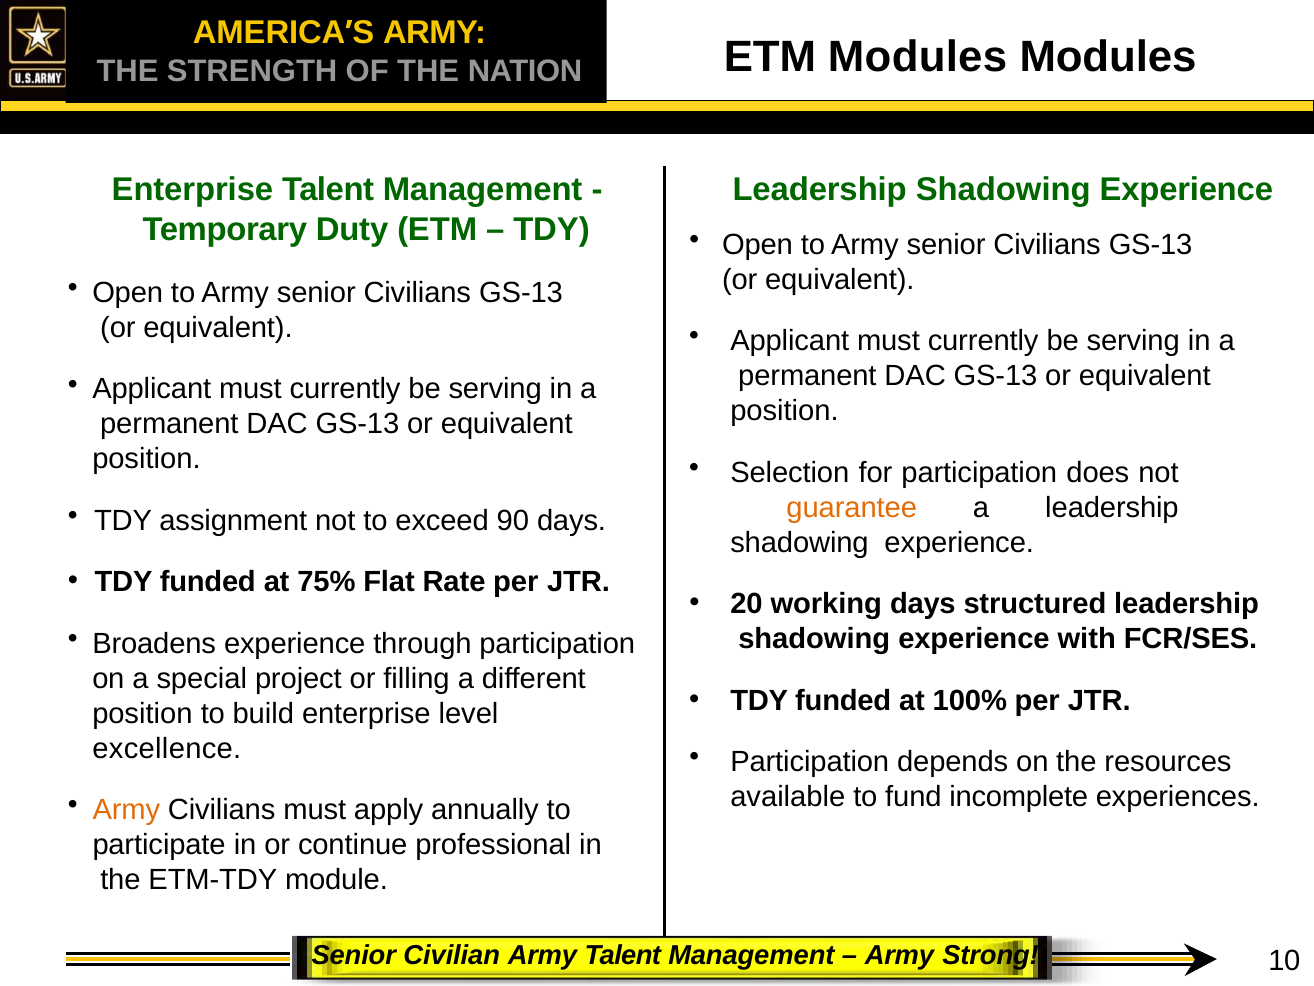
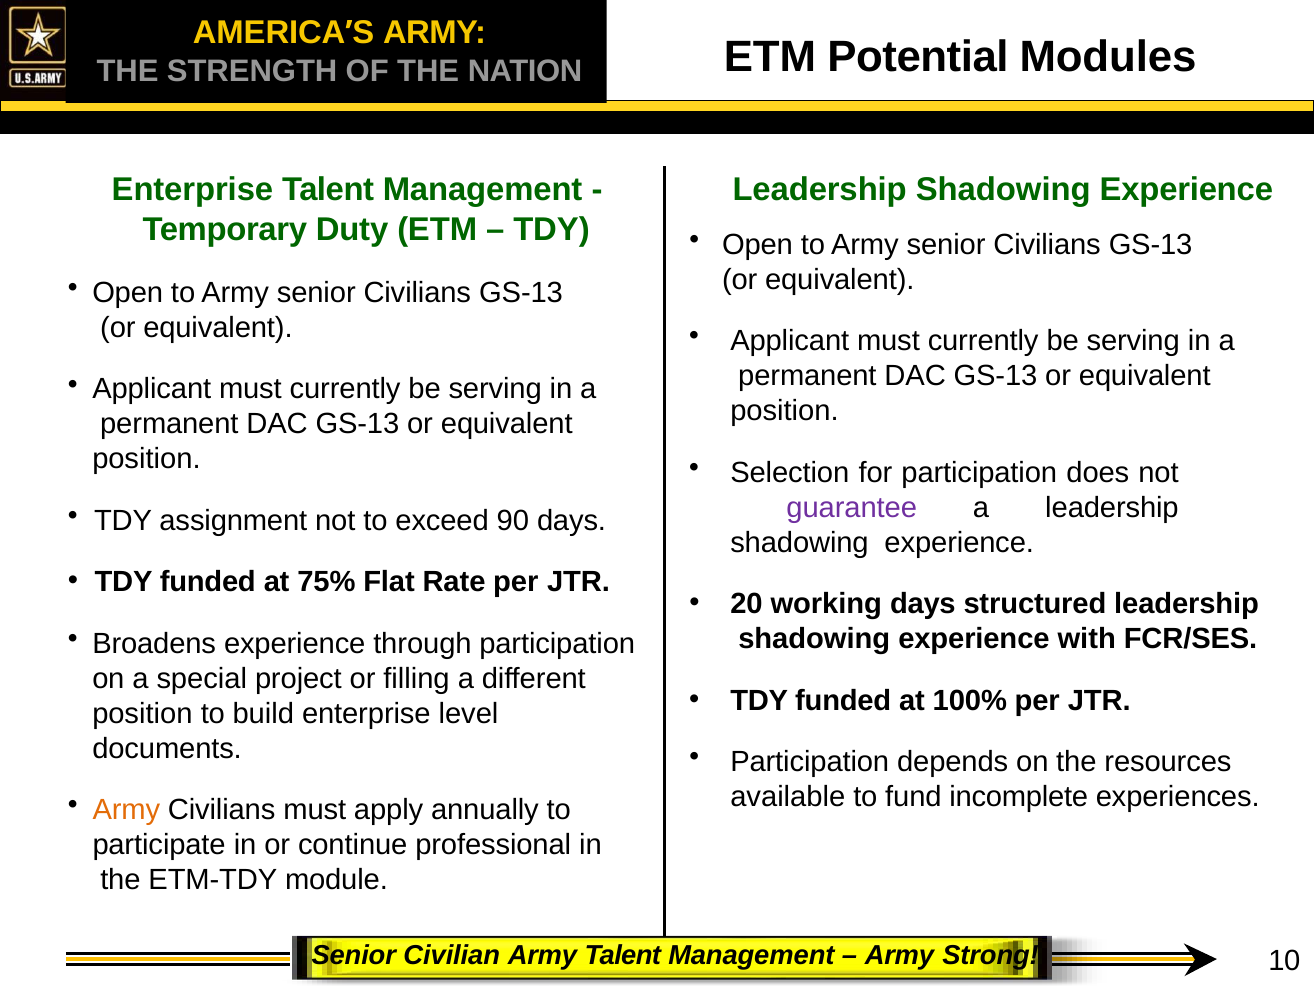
ETM Modules: Modules -> Potential
guarantee colour: orange -> purple
excellence: excellence -> documents
